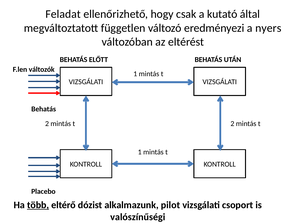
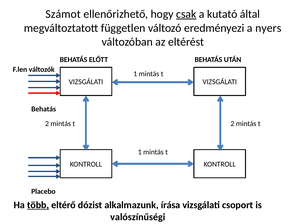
Feladat: Feladat -> Számot
csak underline: none -> present
pilot: pilot -> írása
